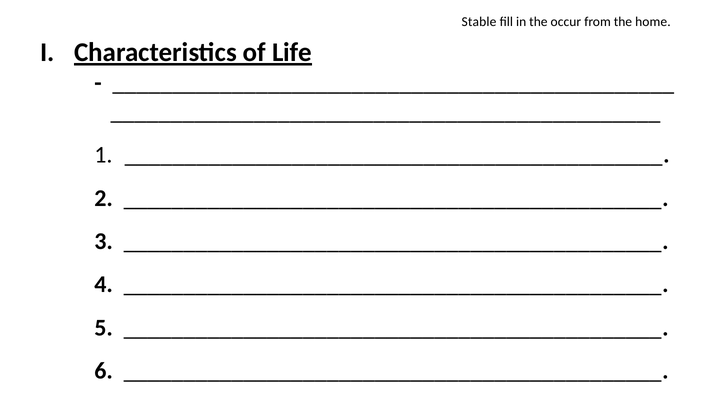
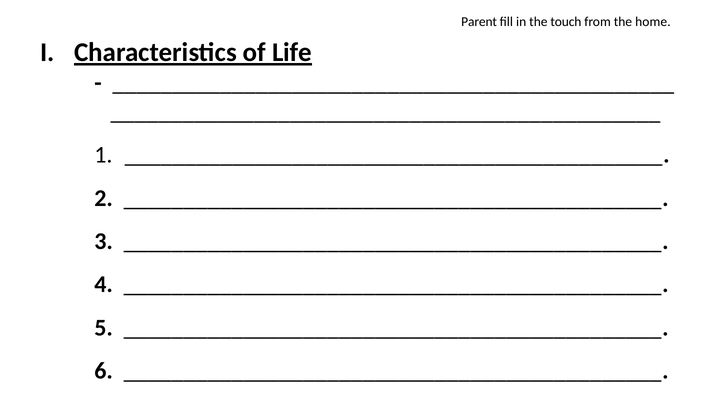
Stable: Stable -> Parent
occur: occur -> touch
